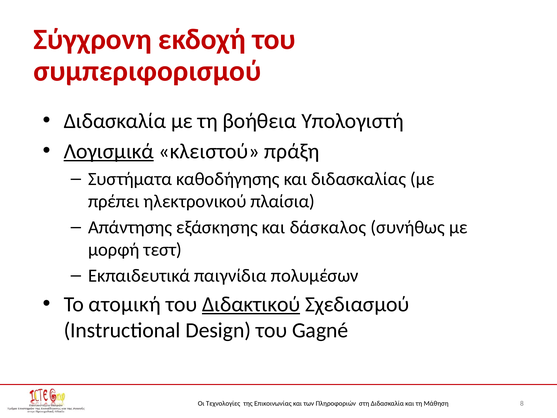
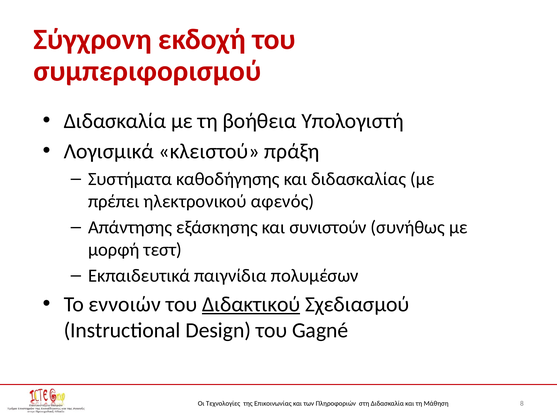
Λογισμικά underline: present -> none
πλαίσια: πλαίσια -> αφενός
δάσκαλος: δάσκαλος -> συνιστούν
ατομική: ατομική -> εννοιών
